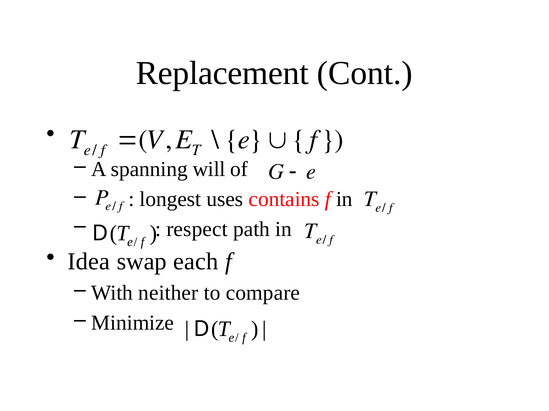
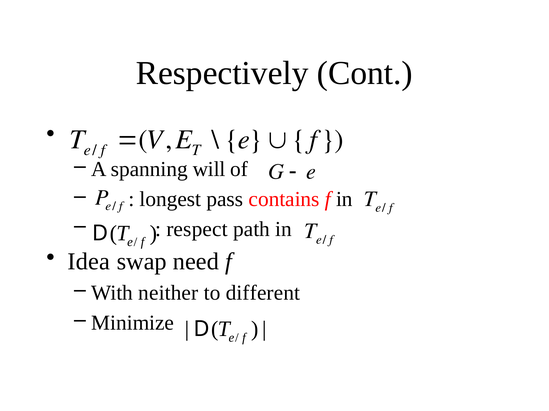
Replacement: Replacement -> Respectively
uses: uses -> pass
each: each -> need
compare: compare -> different
